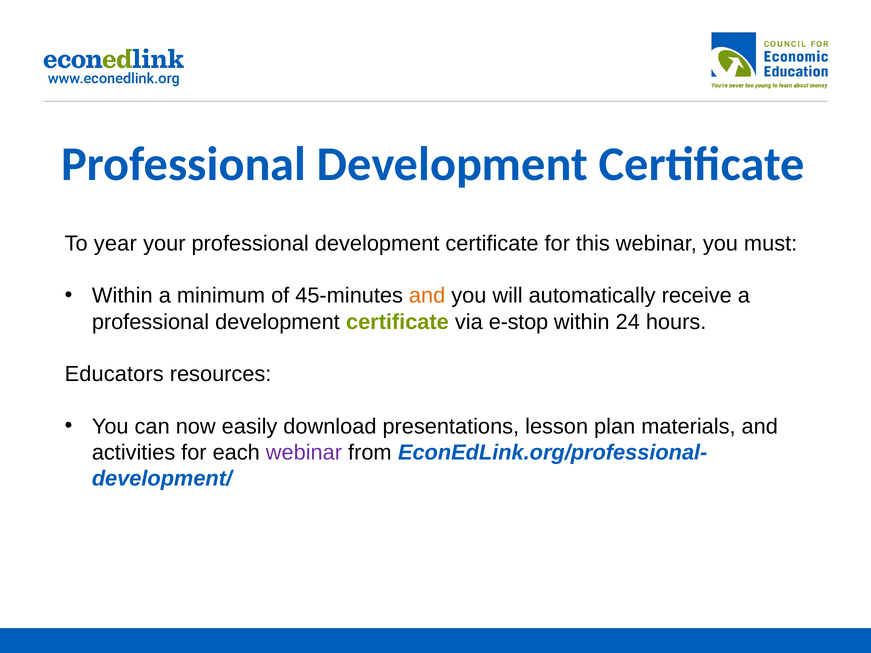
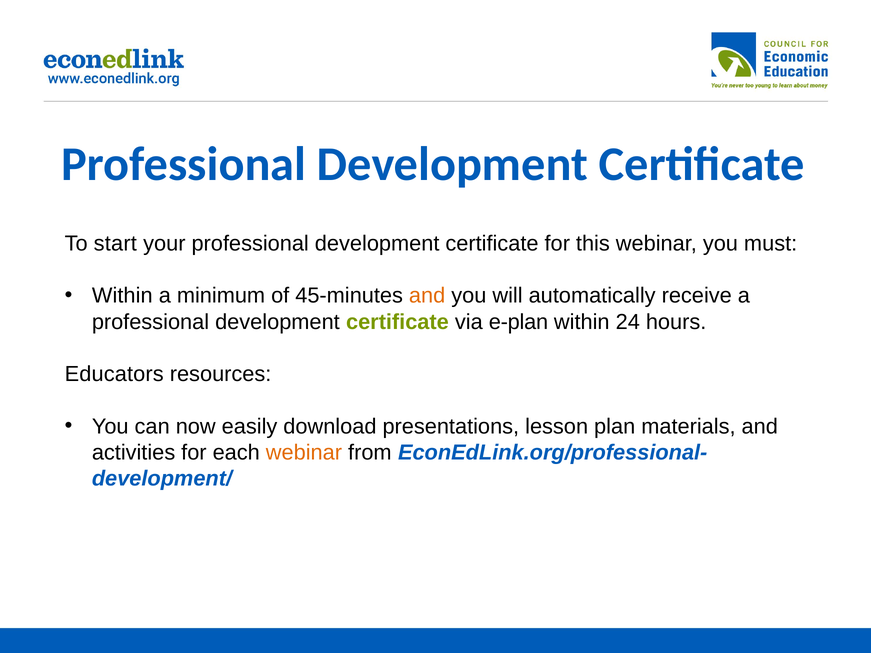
year: year -> start
e-stop: e-stop -> e-plan
webinar at (304, 453) colour: purple -> orange
